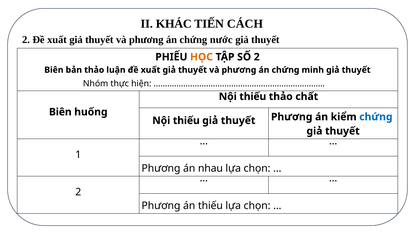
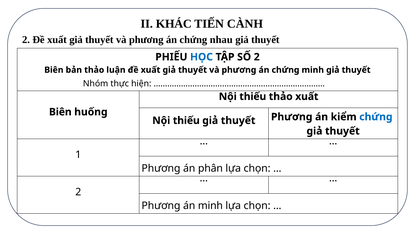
CÁCH: CÁCH -> CÀNH
nước: nước -> nhau
HỌC colour: orange -> blue
thảo chất: chất -> xuất
nhau: nhau -> phân
án thiếu: thiếu -> minh
